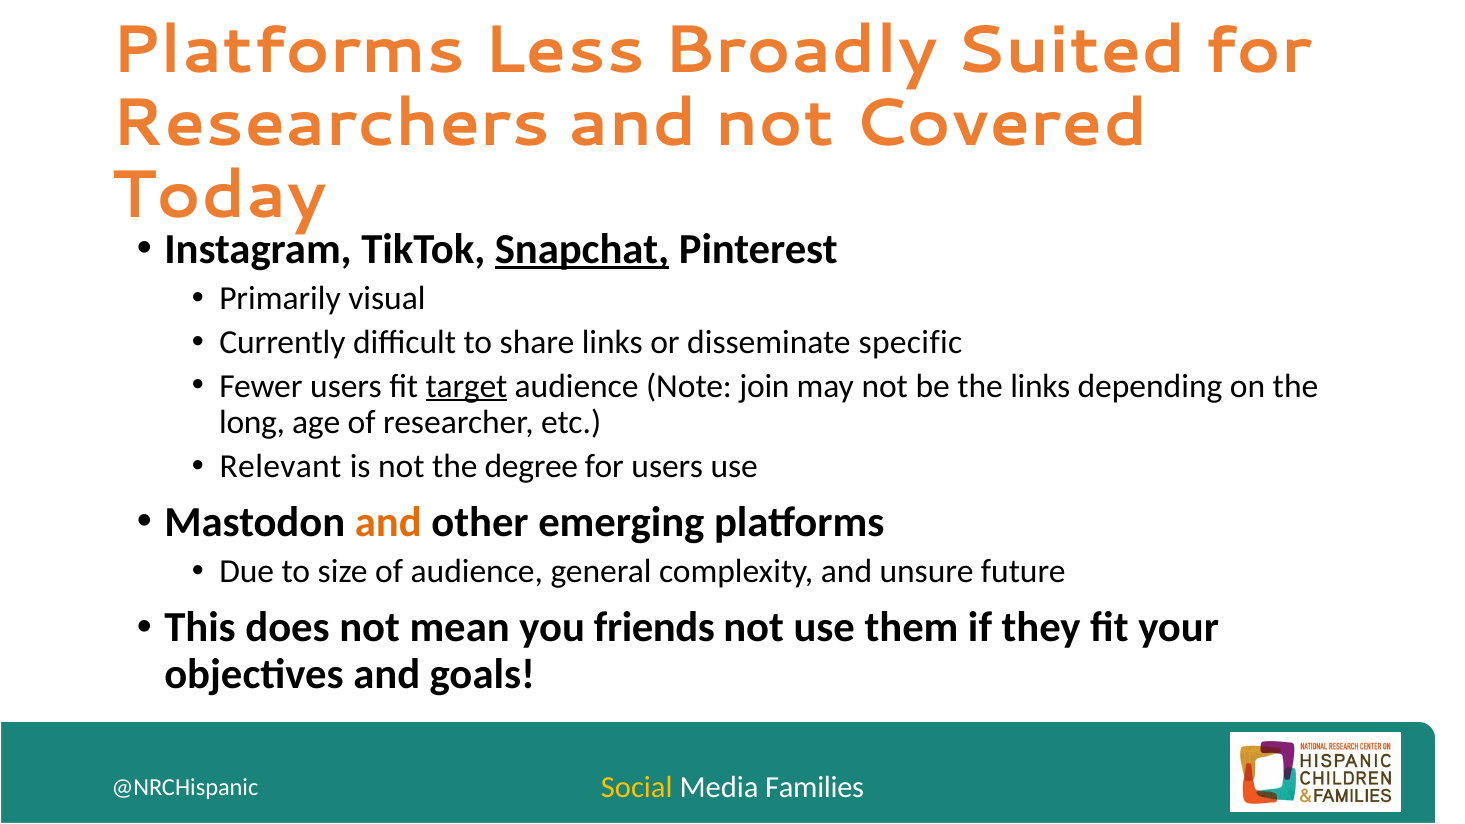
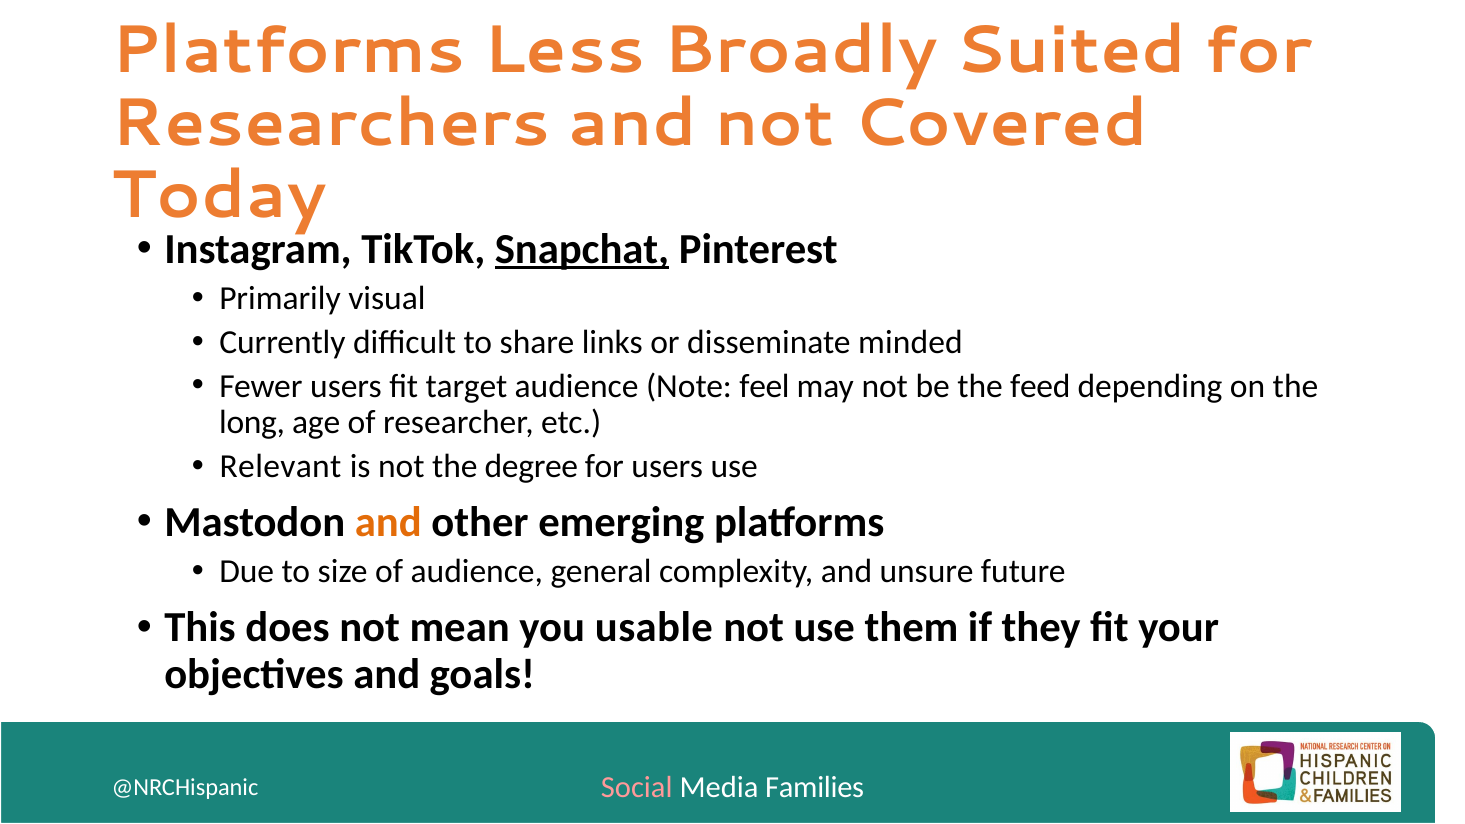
specific: specific -> minded
target underline: present -> none
join: join -> feel
the links: links -> feed
friends: friends -> usable
Social colour: yellow -> pink
